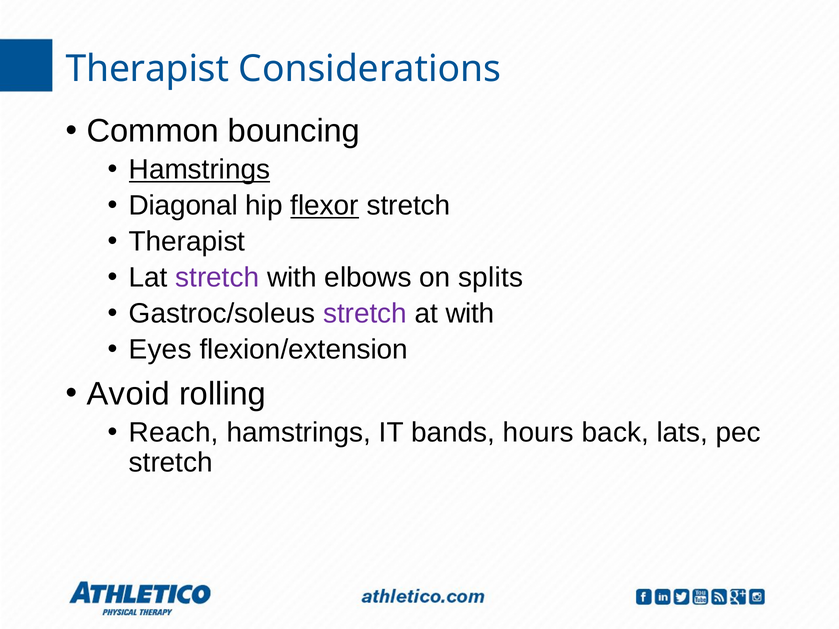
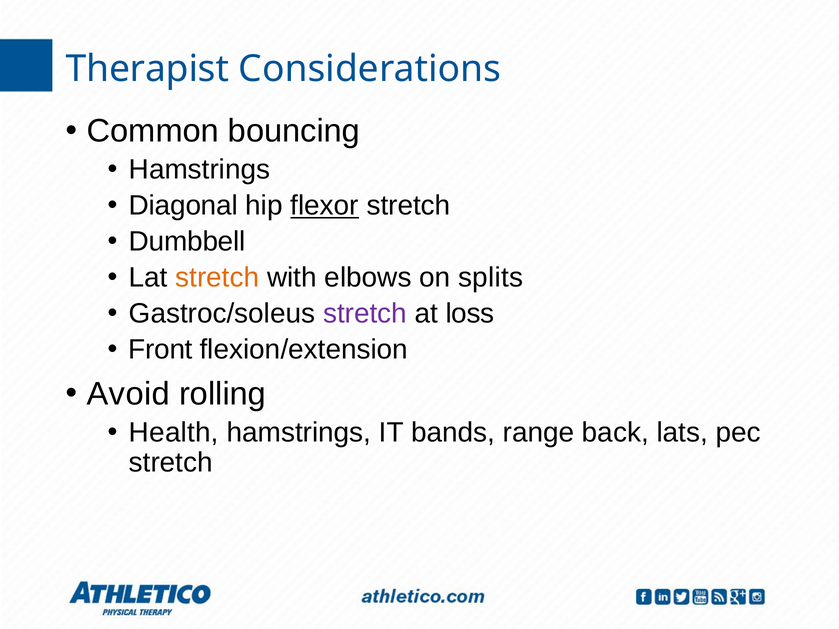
Hamstrings at (199, 170) underline: present -> none
Therapist at (187, 242): Therapist -> Dumbbell
stretch at (217, 278) colour: purple -> orange
at with: with -> loss
Eyes: Eyes -> Front
Reach: Reach -> Health
hours: hours -> range
